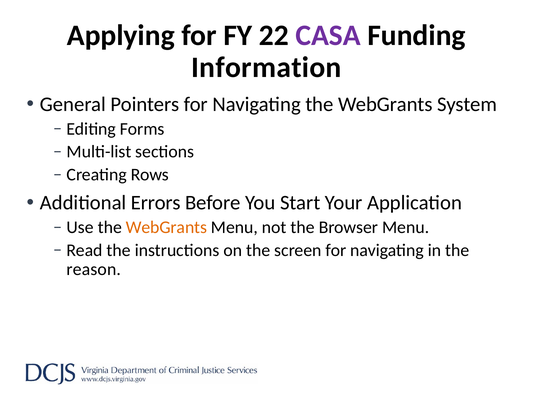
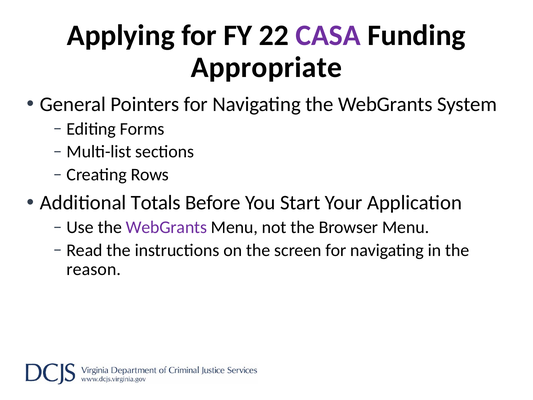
Information: Information -> Appropriate
Errors: Errors -> Totals
WebGrants at (166, 227) colour: orange -> purple
